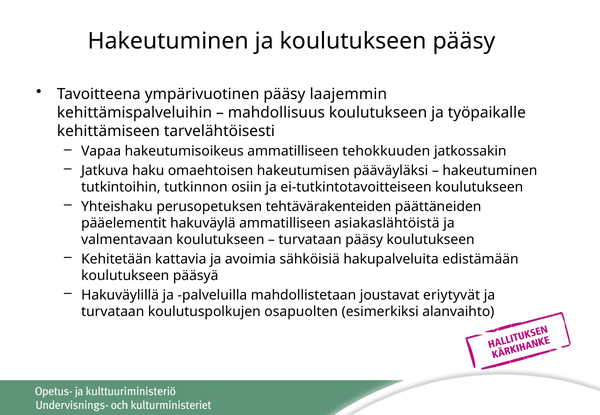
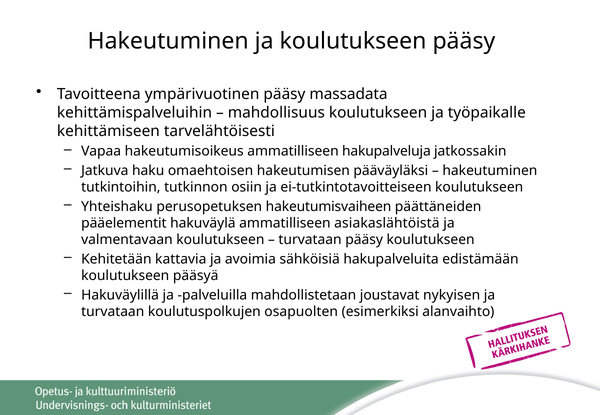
laajemmin: laajemmin -> massadata
tehokkuuden: tehokkuuden -> hakupalveluja
tehtävärakenteiden: tehtävärakenteiden -> hakeutumisvaiheen
eriytyvät: eriytyvät -> nykyisen
